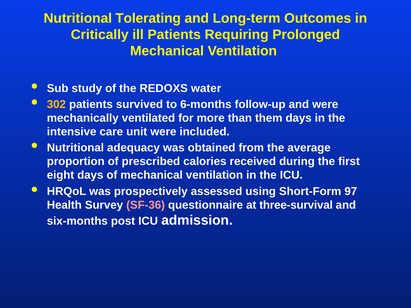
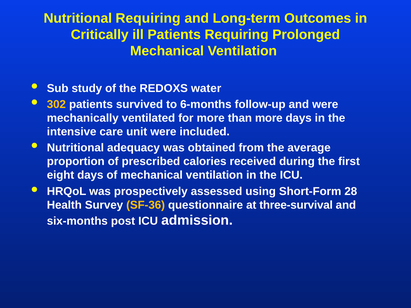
Nutritional Tolerating: Tolerating -> Requiring
than them: them -> more
97: 97 -> 28
SF-36 colour: pink -> yellow
